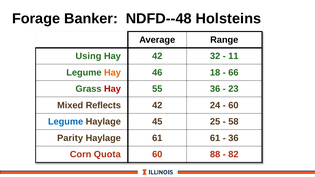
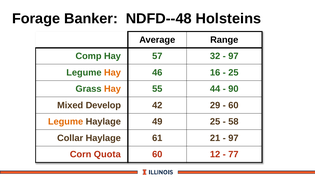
Using: Using -> Comp
Hay 42: 42 -> 57
11 at (233, 56): 11 -> 97
18: 18 -> 16
66 at (233, 73): 66 -> 25
Hay at (112, 89) colour: red -> orange
55 36: 36 -> 44
23: 23 -> 90
Reflects: Reflects -> Develop
24: 24 -> 29
Legume at (66, 122) colour: blue -> orange
45: 45 -> 49
Parity: Parity -> Collar
61 61: 61 -> 21
36 at (233, 138): 36 -> 97
88: 88 -> 12
82: 82 -> 77
